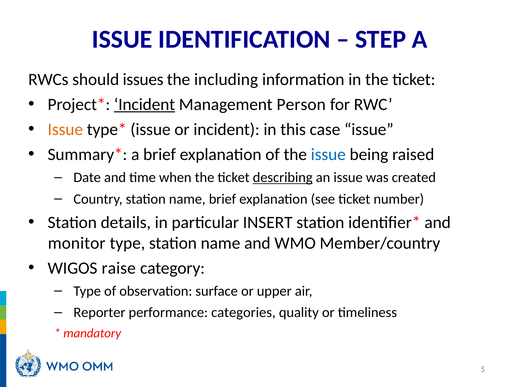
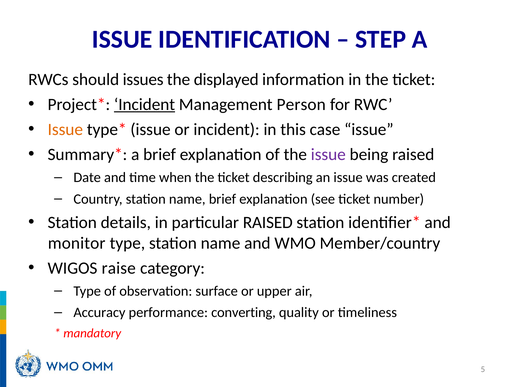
including: including -> displayed
issue at (328, 154) colour: blue -> purple
describing underline: present -> none
particular INSERT: INSERT -> RAISED
Reporter: Reporter -> Accuracy
categories: categories -> converting
